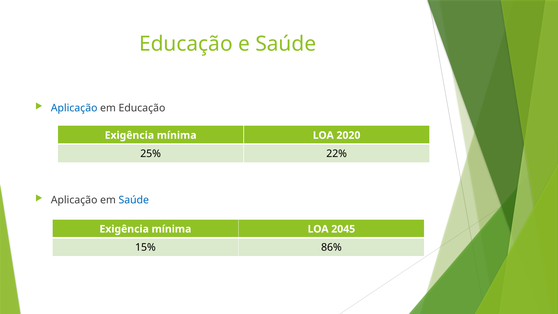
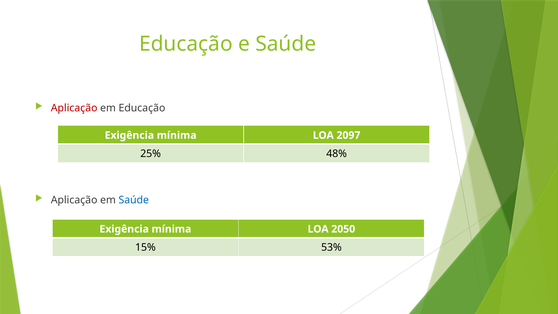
Aplicação at (74, 108) colour: blue -> red
2020: 2020 -> 2097
22%: 22% -> 48%
2045: 2045 -> 2050
86%: 86% -> 53%
